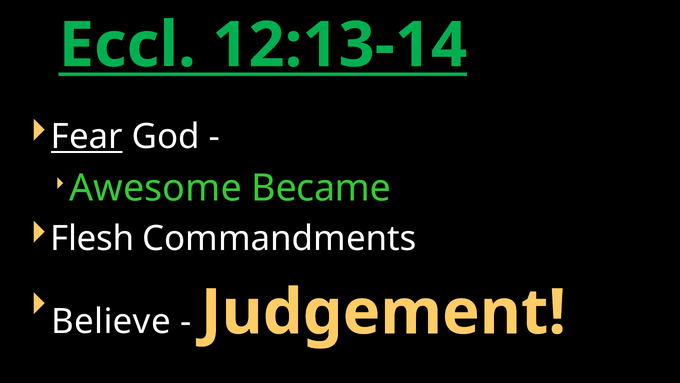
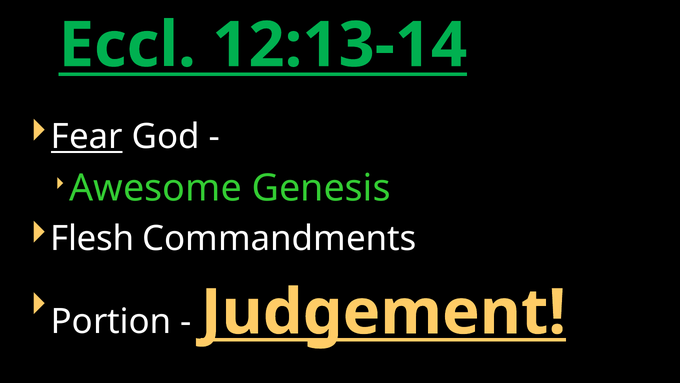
Became: Became -> Genesis
Believe: Believe -> Portion
Judgement underline: none -> present
